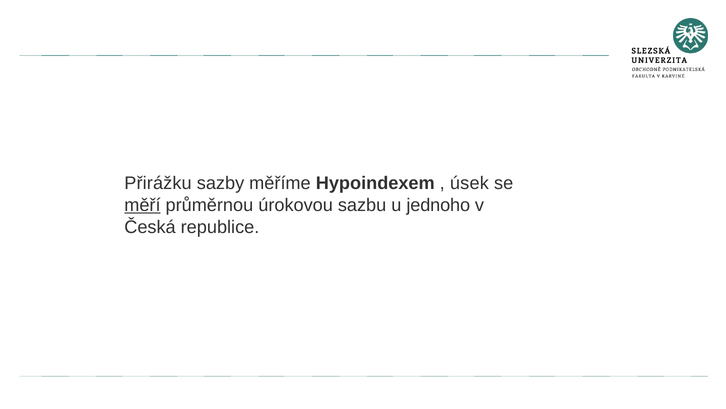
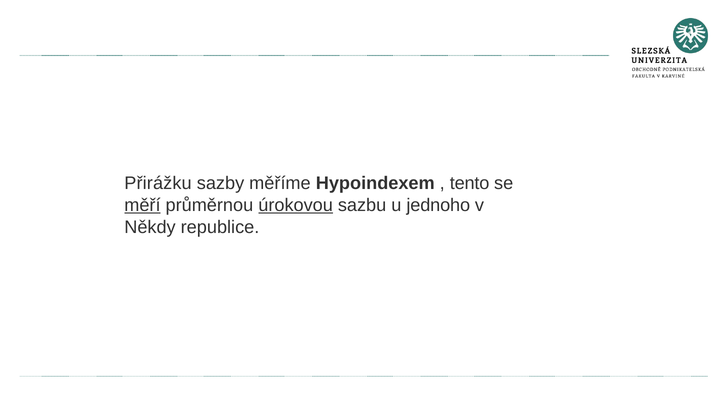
úsek: úsek -> tento
úrokovou underline: none -> present
Česká: Česká -> Někdy
